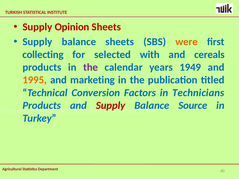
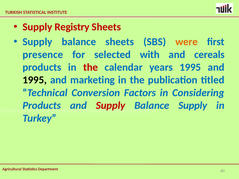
Opinion: Opinion -> Registry
collecting: collecting -> presence
the at (91, 67) colour: purple -> red
years 1949: 1949 -> 1995
1995 at (35, 80) colour: orange -> black
Technicians: Technicians -> Considering
Balance Source: Source -> Supply
